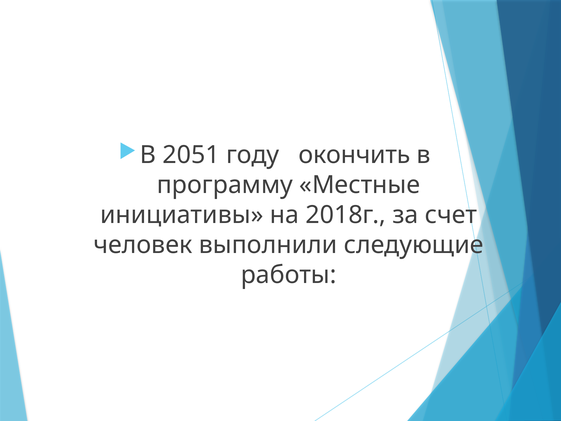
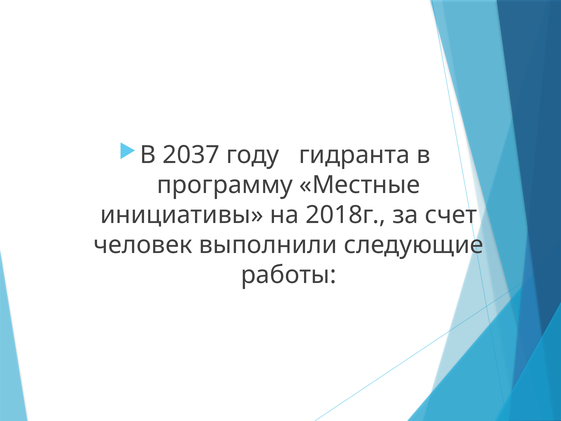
2051: 2051 -> 2037
окончить: окончить -> гидранта
